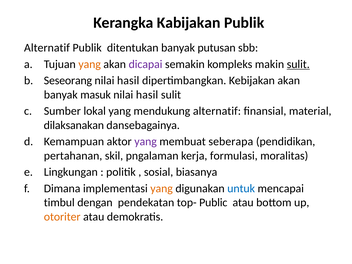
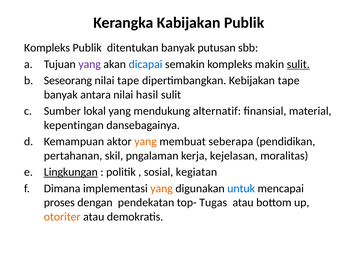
Alternatif at (47, 48): Alternatif -> Kompleks
yang at (90, 64) colour: orange -> purple
dicapai colour: purple -> blue
hasil at (128, 81): hasil -> tape
Kebijakan akan: akan -> tape
masuk: masuk -> antara
dilaksanakan: dilaksanakan -> kepentingan
yang at (146, 142) colour: purple -> orange
formulasi: formulasi -> kejelasan
Lingkungan underline: none -> present
biasanya: biasanya -> kegiatan
timbul: timbul -> proses
Public: Public -> Tugas
